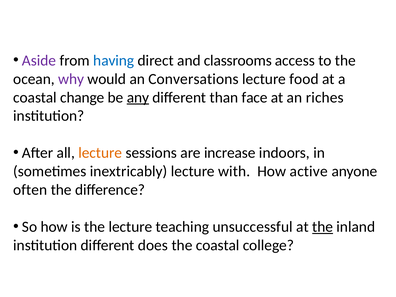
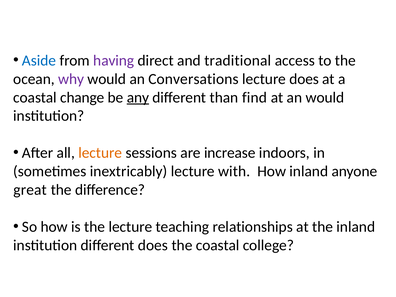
Aside colour: purple -> blue
having colour: blue -> purple
classrooms: classrooms -> traditional
lecture food: food -> does
face: face -> find
an riches: riches -> would
How active: active -> inland
often: often -> great
unsuccessful: unsuccessful -> relationships
the at (323, 227) underline: present -> none
